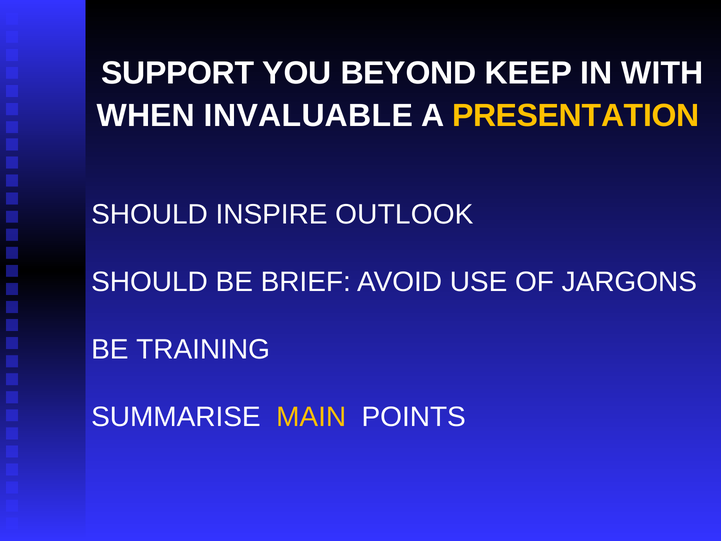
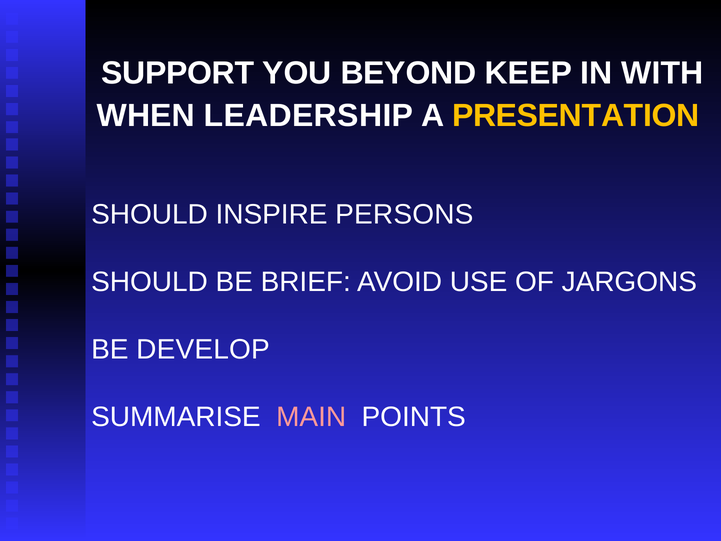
INVALUABLE: INVALUABLE -> LEADERSHIP
OUTLOOK: OUTLOOK -> PERSONS
TRAINING: TRAINING -> DEVELOP
MAIN colour: yellow -> pink
